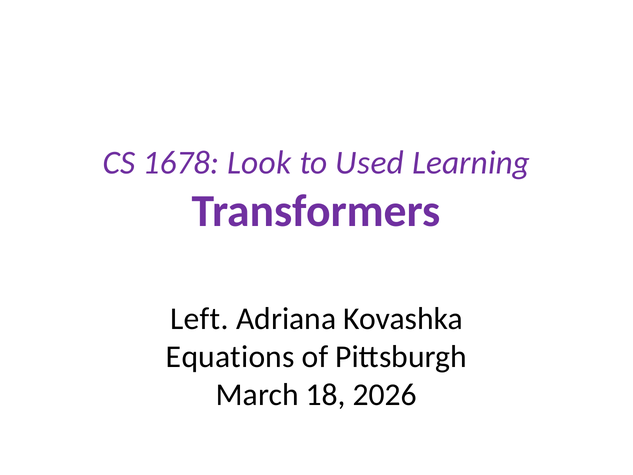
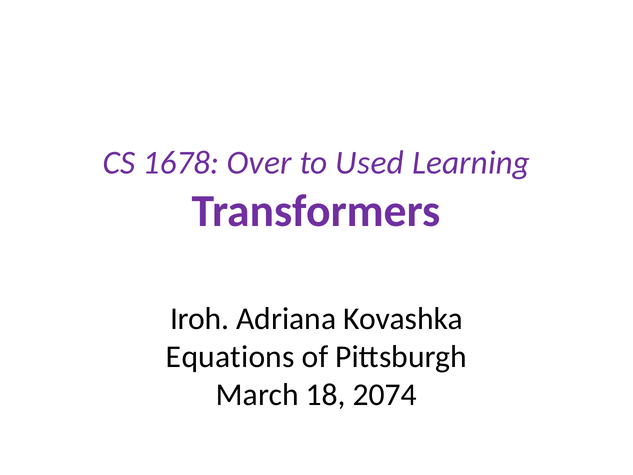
Look: Look -> Over
Left: Left -> Iroh
2026: 2026 -> 2074
